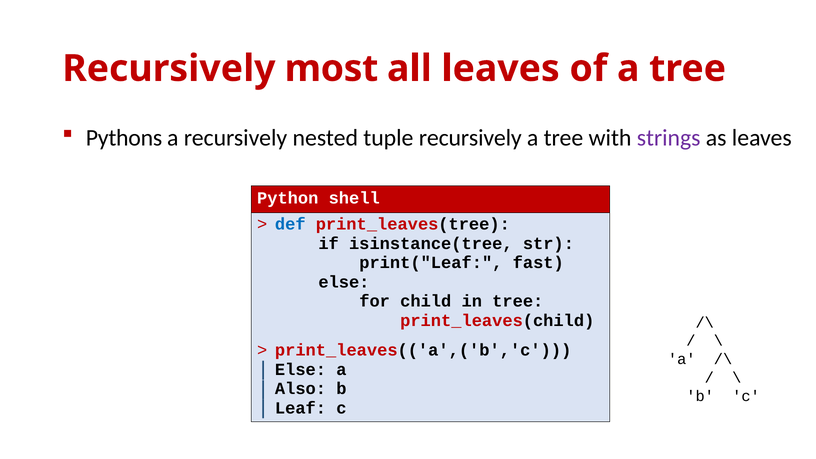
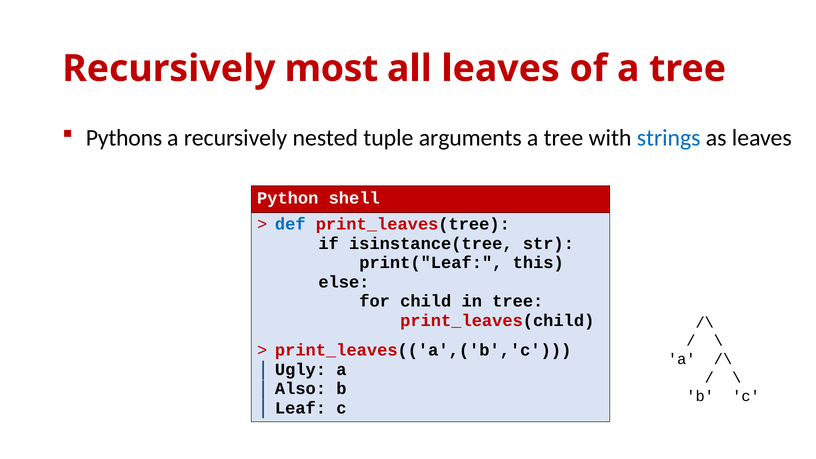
tuple recursively: recursively -> arguments
strings colour: purple -> blue
fast: fast -> this
Else at (300, 369): Else -> Ugly
